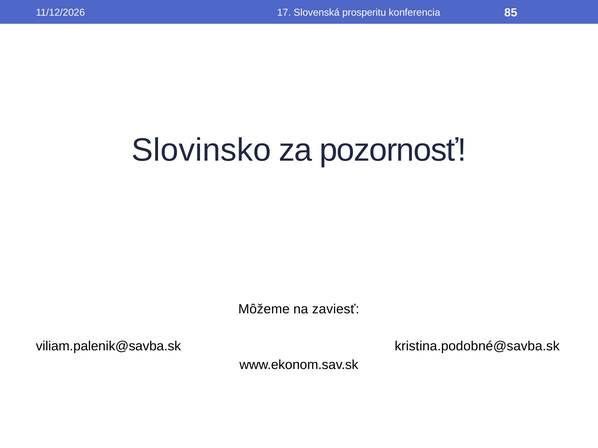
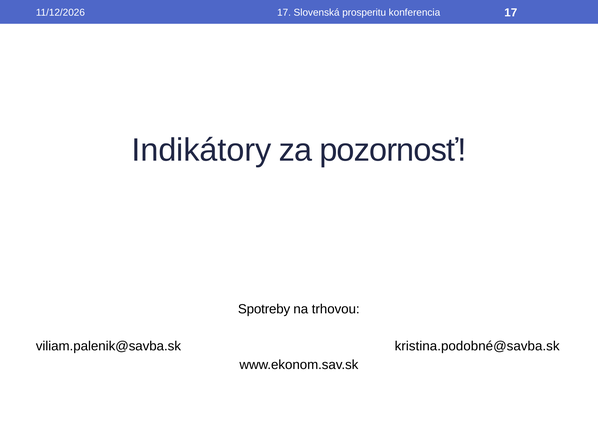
konferencia 85: 85 -> 17
Slovinsko: Slovinsko -> Indikátory
Môžeme: Môžeme -> Spotreby
zaviesť: zaviesť -> trhovou
